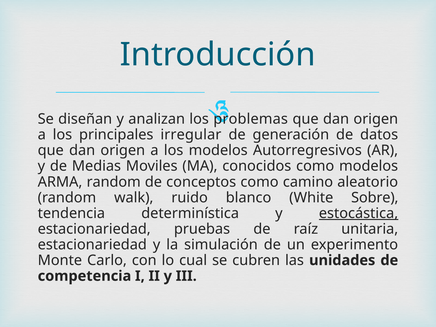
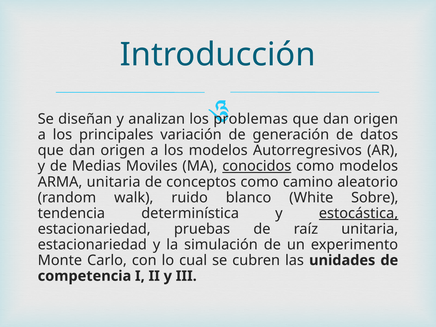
irregular: irregular -> variación
conocidos underline: none -> present
ARMA random: random -> unitaria
